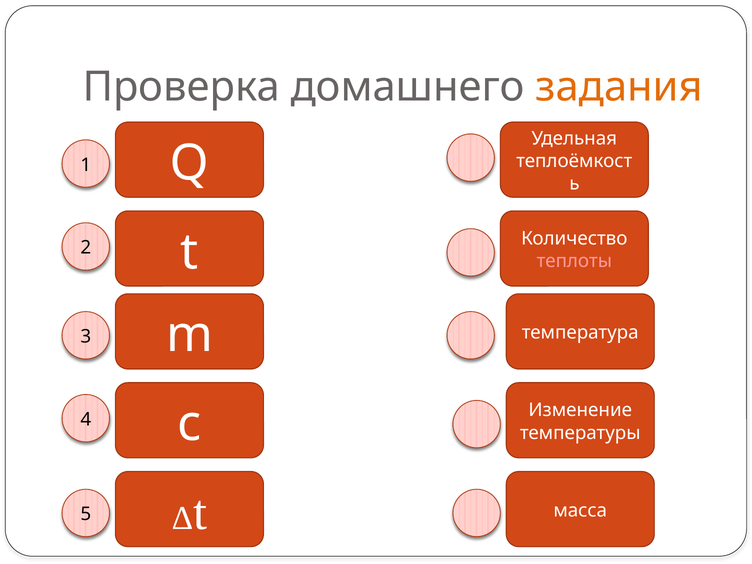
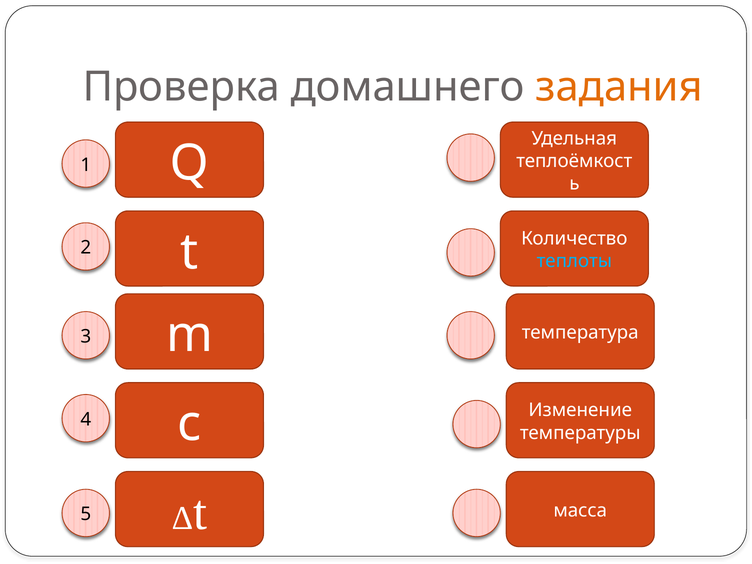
теплоты colour: pink -> light blue
